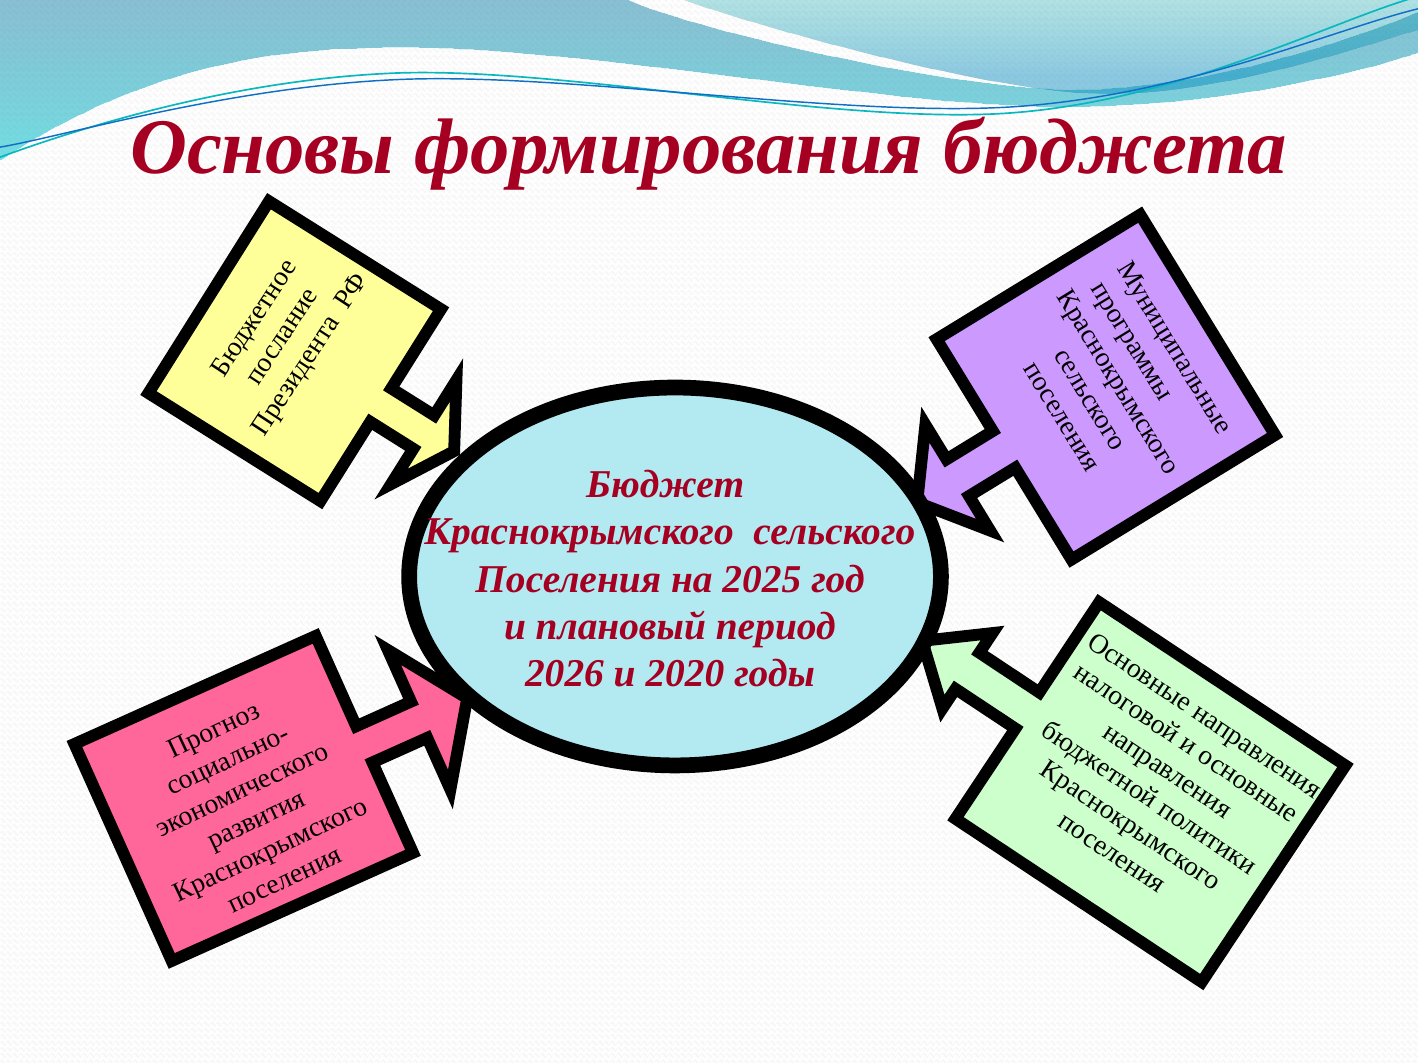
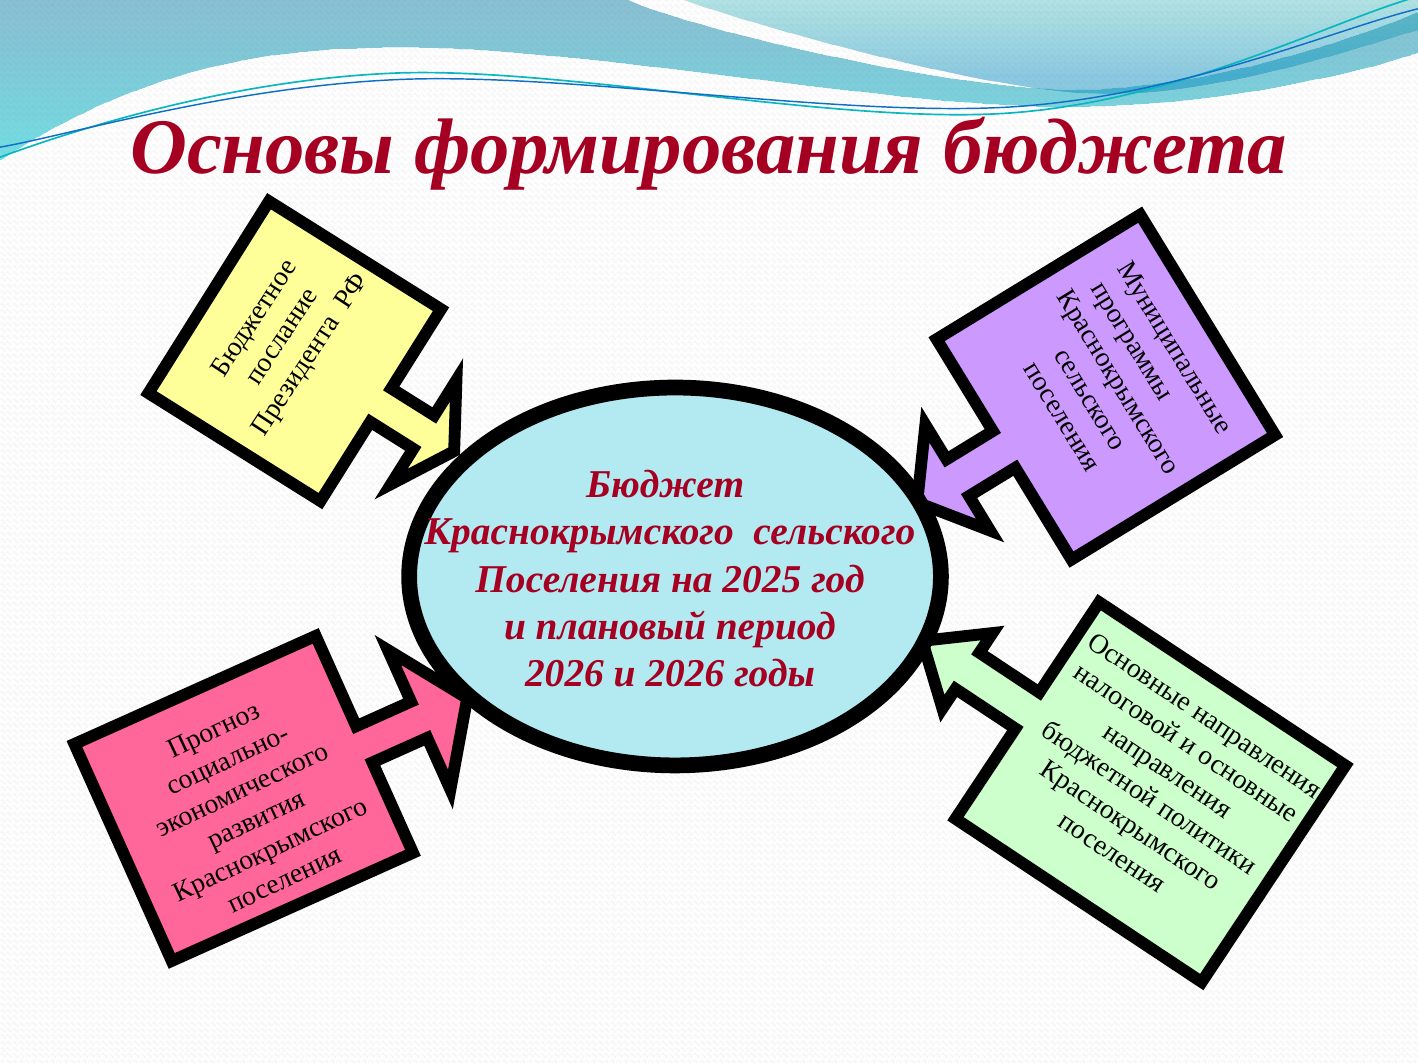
и 2020: 2020 -> 2026
